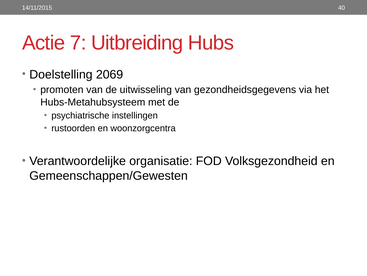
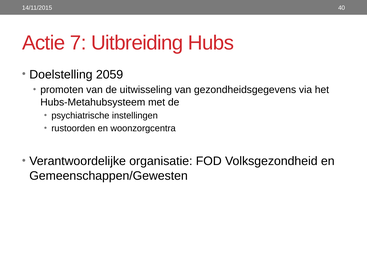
2069: 2069 -> 2059
